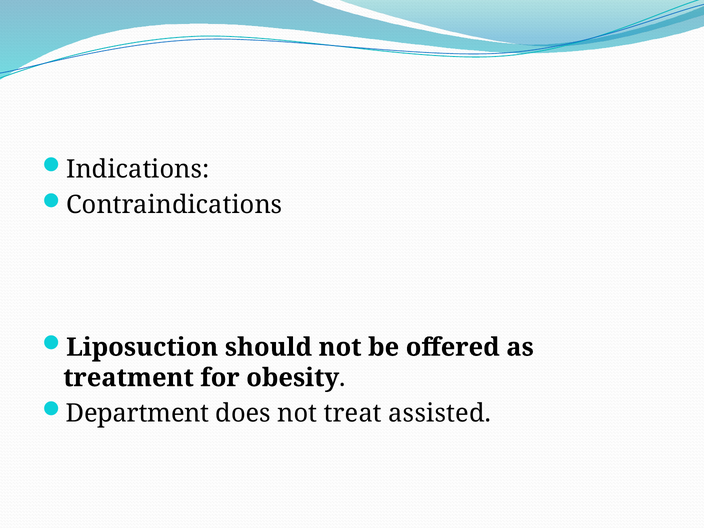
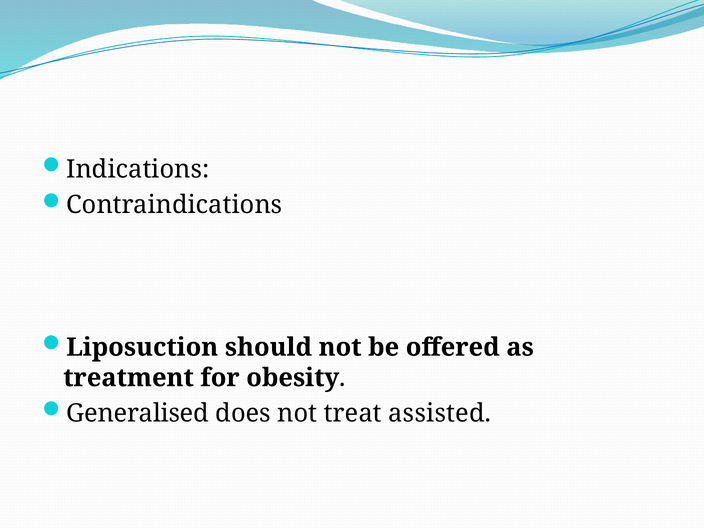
Department: Department -> Generalised
